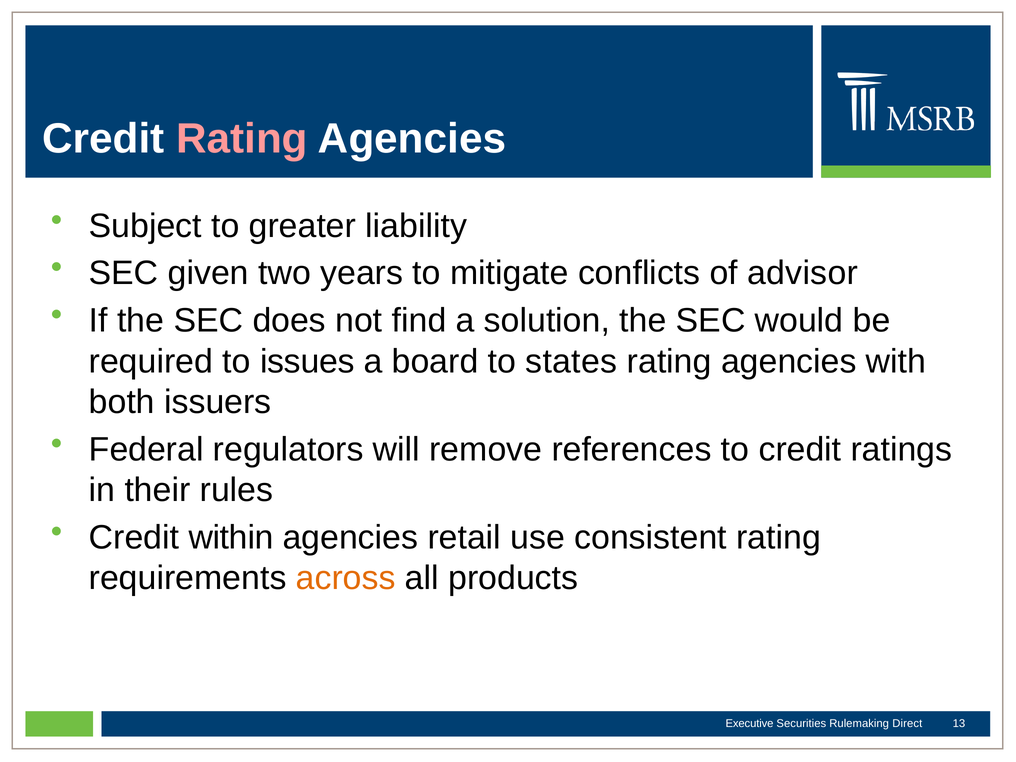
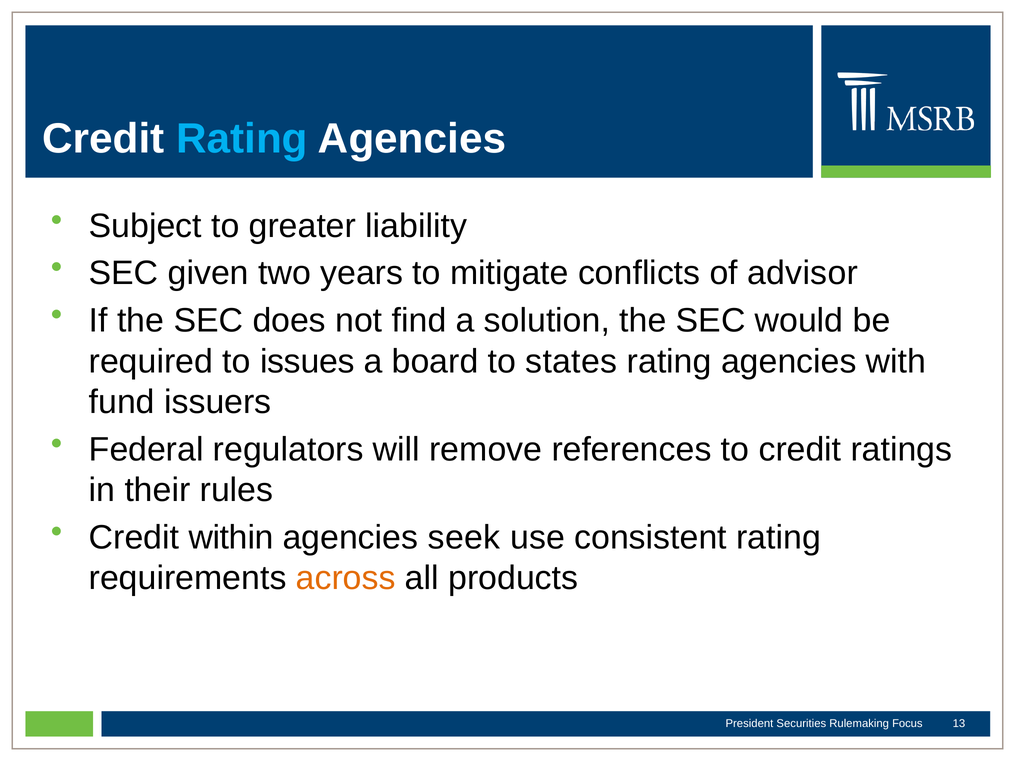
Rating at (242, 139) colour: pink -> light blue
both: both -> fund
retail: retail -> seek
Executive: Executive -> President
Direct: Direct -> Focus
